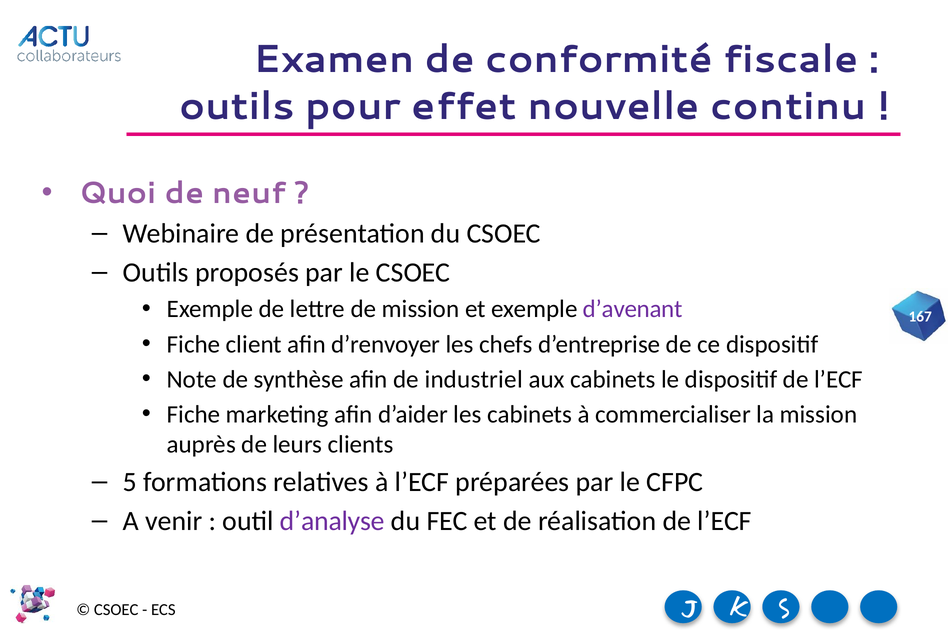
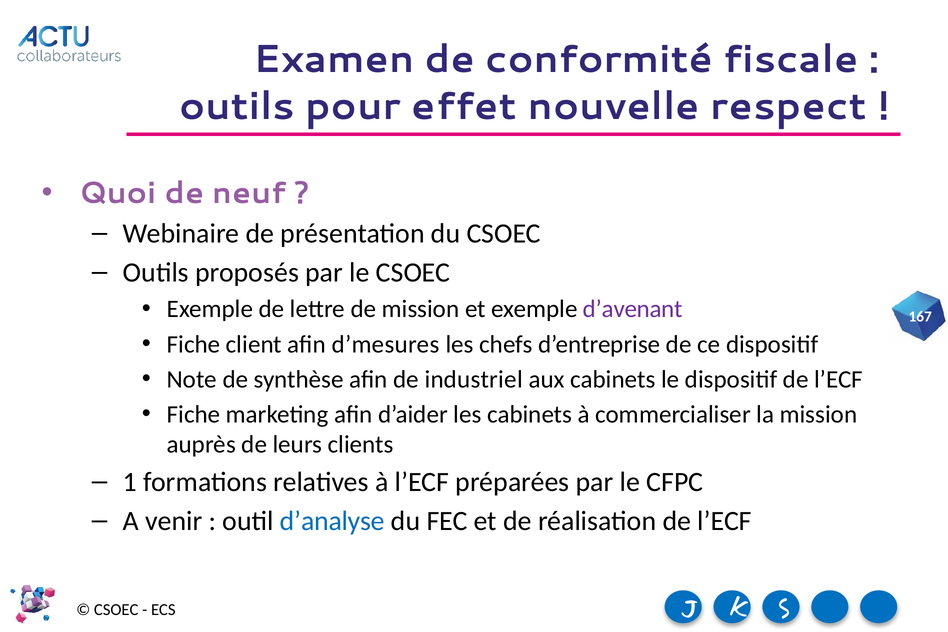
continu: continu -> respect
d’renvoyer: d’renvoyer -> d’mesures
5: 5 -> 1
d’analyse colour: purple -> blue
